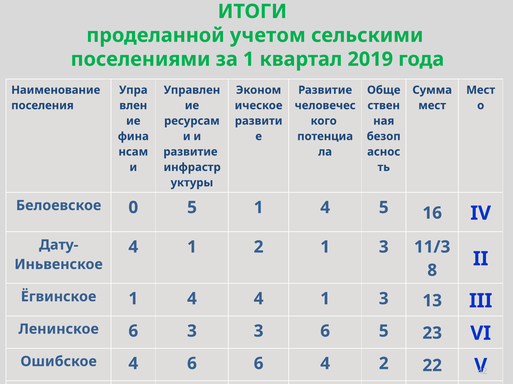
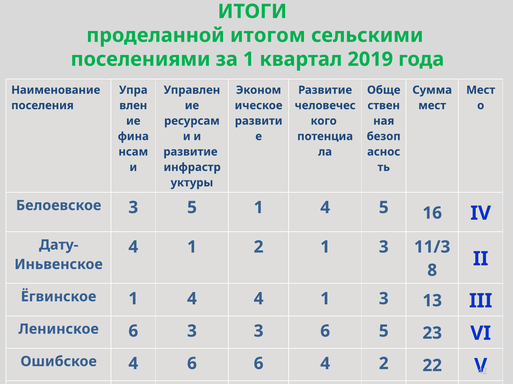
учетом: учетом -> итогом
Белоевское 0: 0 -> 3
